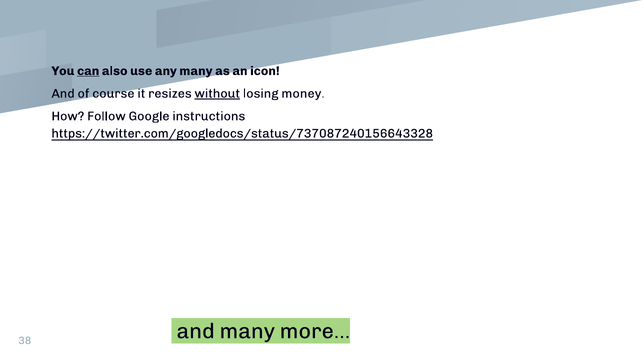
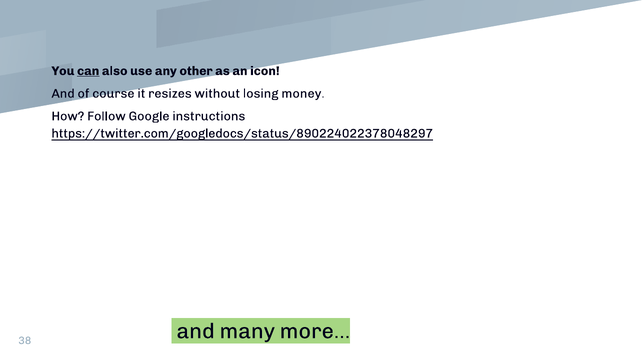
any many: many -> other
without underline: present -> none
https://twitter.com/googledocs/status/737087240156643328: https://twitter.com/googledocs/status/737087240156643328 -> https://twitter.com/googledocs/status/890224022378048297
